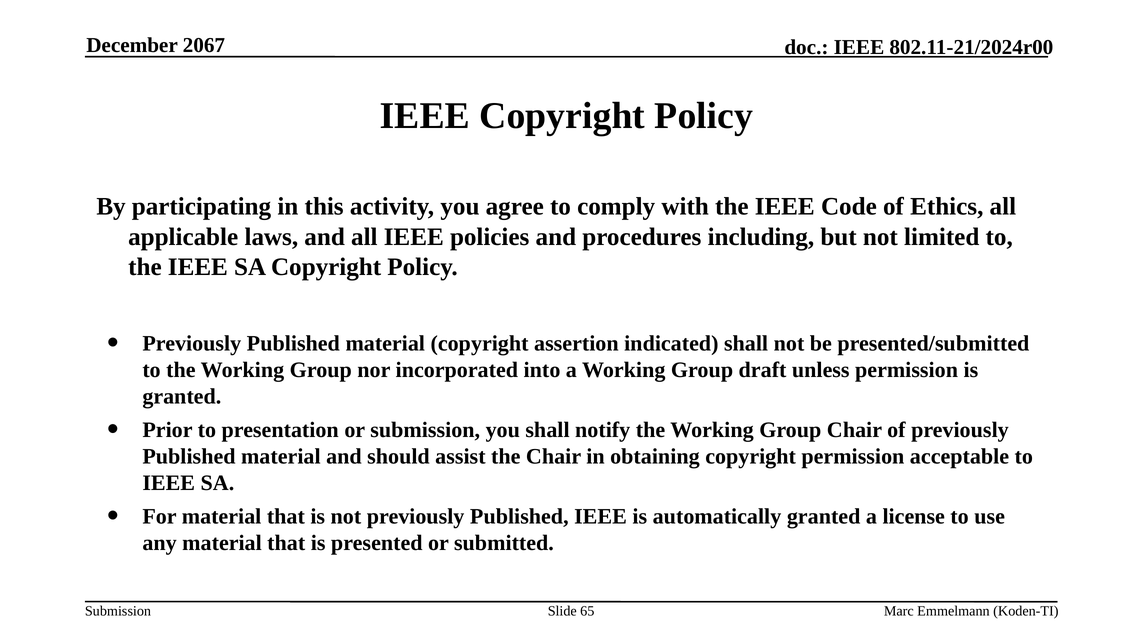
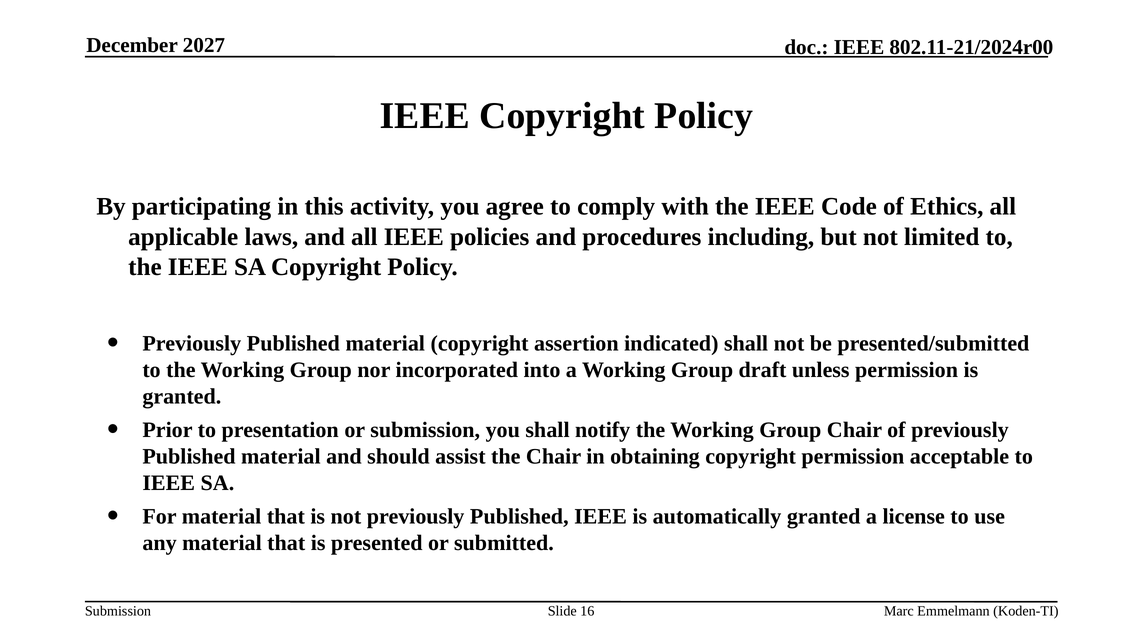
2067: 2067 -> 2027
65: 65 -> 16
